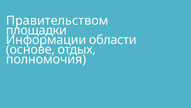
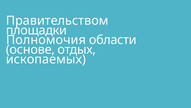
Информации: Информации -> Полномочия
полномочия: полномочия -> ископаемых
